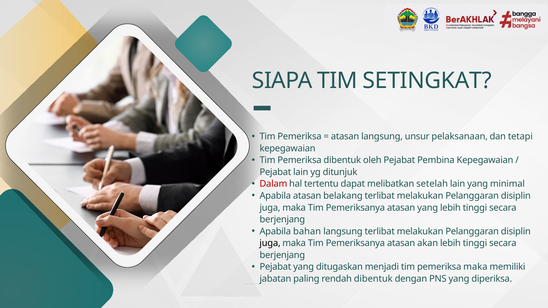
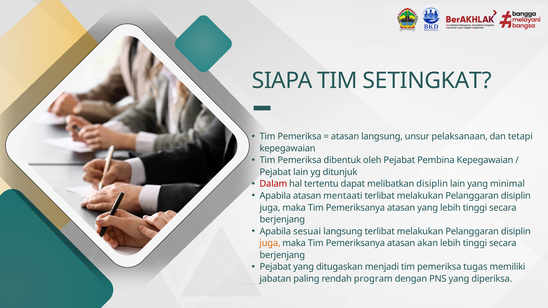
melibatkan setelah: setelah -> disiplin
belakang: belakang -> mentaati
bahan: bahan -> sesuai
juga at (270, 243) colour: black -> orange
pemeriksa maka: maka -> tugas
rendah dibentuk: dibentuk -> program
